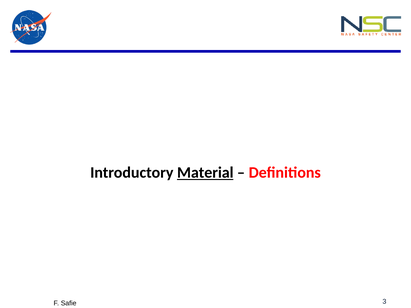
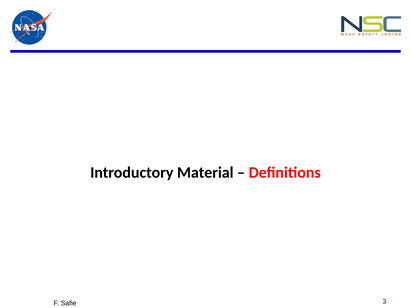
Material underline: present -> none
